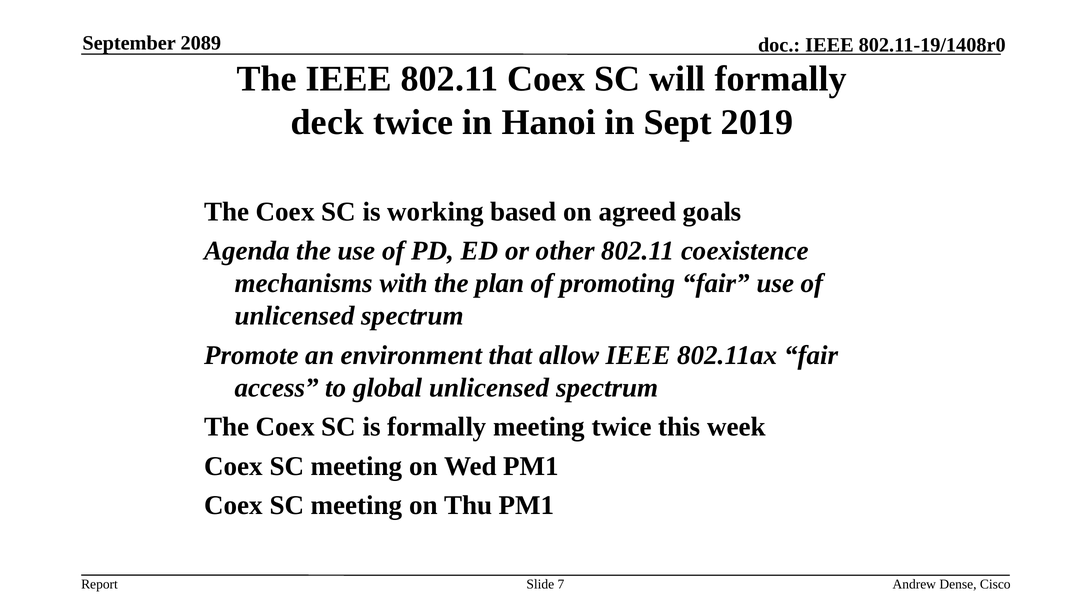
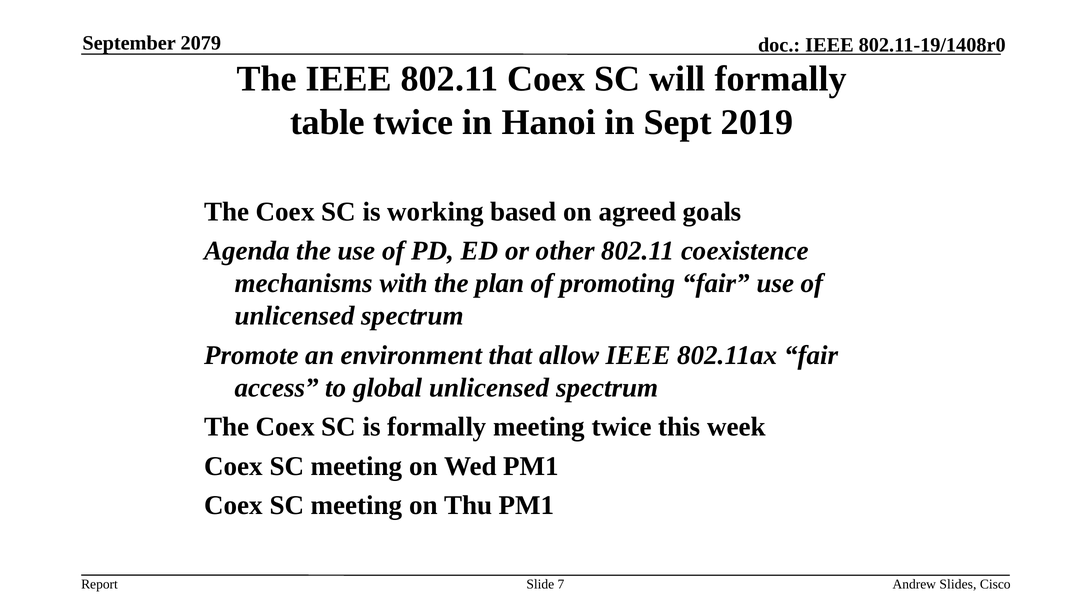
2089: 2089 -> 2079
deck: deck -> table
Dense: Dense -> Slides
